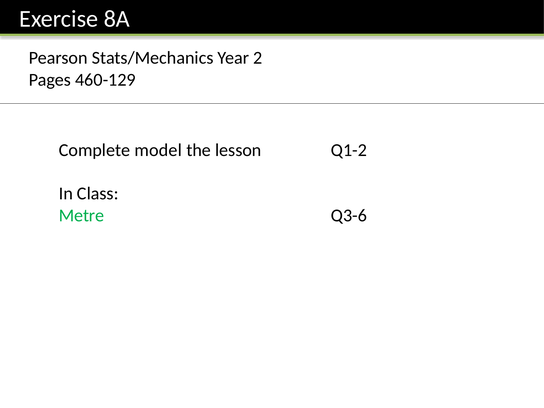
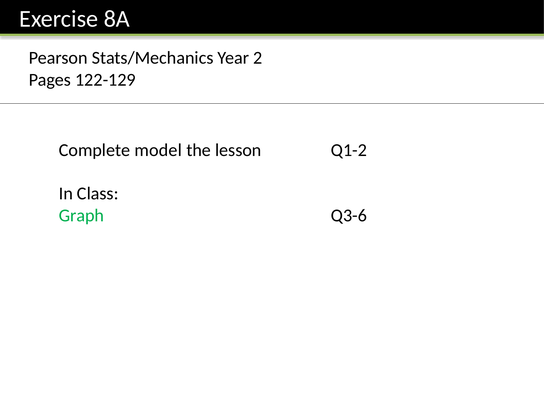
460-129: 460-129 -> 122-129
Metre: Metre -> Graph
